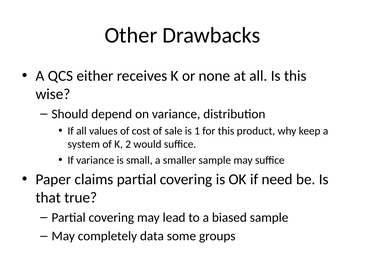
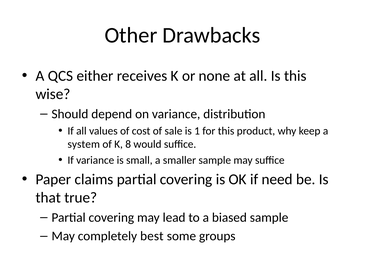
2: 2 -> 8
data: data -> best
